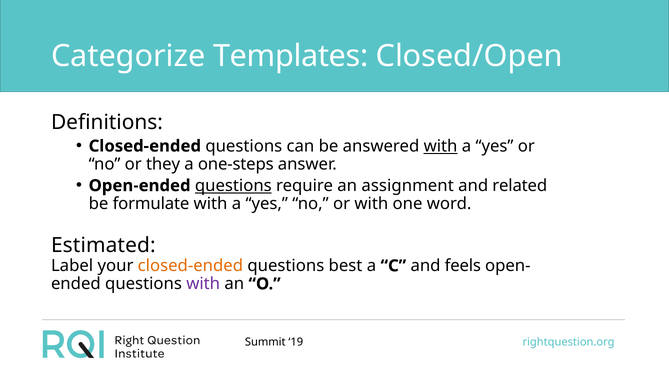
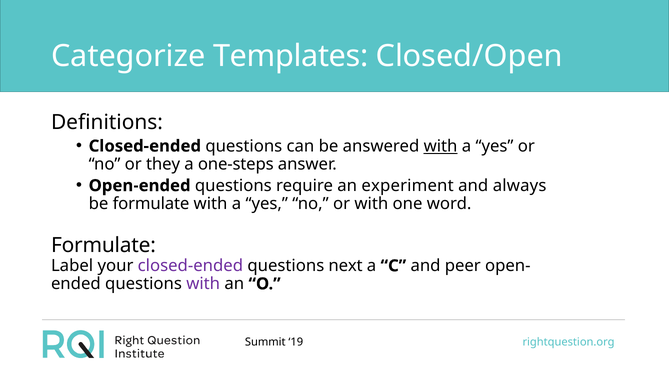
questions at (233, 186) underline: present -> none
assignment: assignment -> experiment
related: related -> always
Estimated at (103, 246): Estimated -> Formulate
closed-ended at (190, 266) colour: orange -> purple
best: best -> next
feels: feels -> peer
